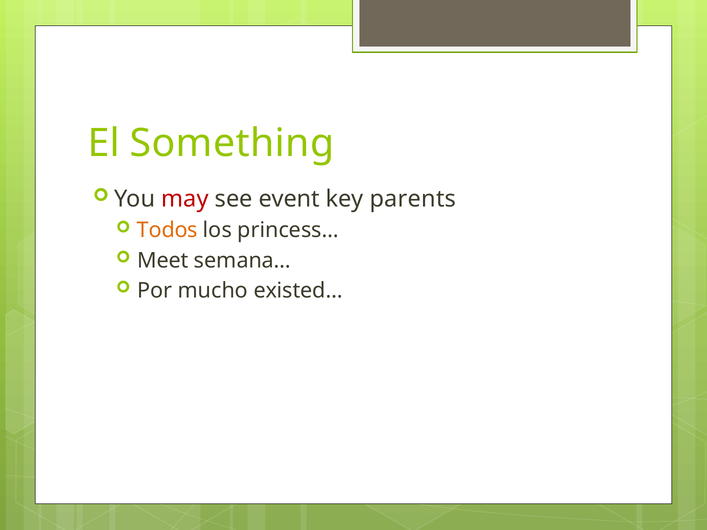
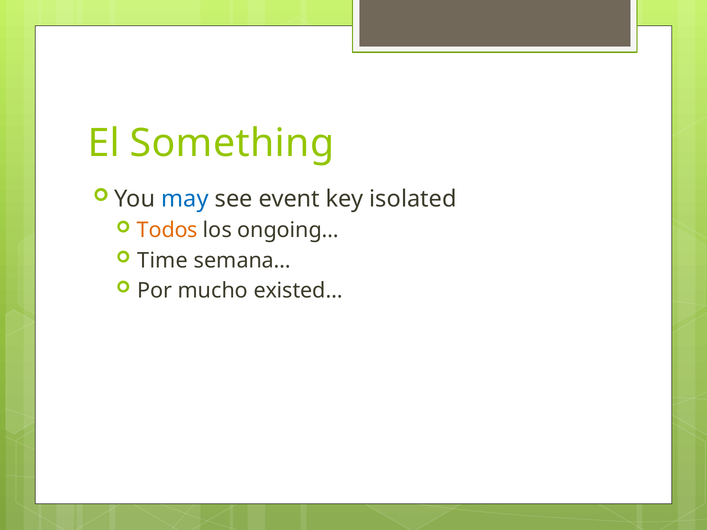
may colour: red -> blue
parents: parents -> isolated
princess…: princess… -> ongoing…
Meet: Meet -> Time
